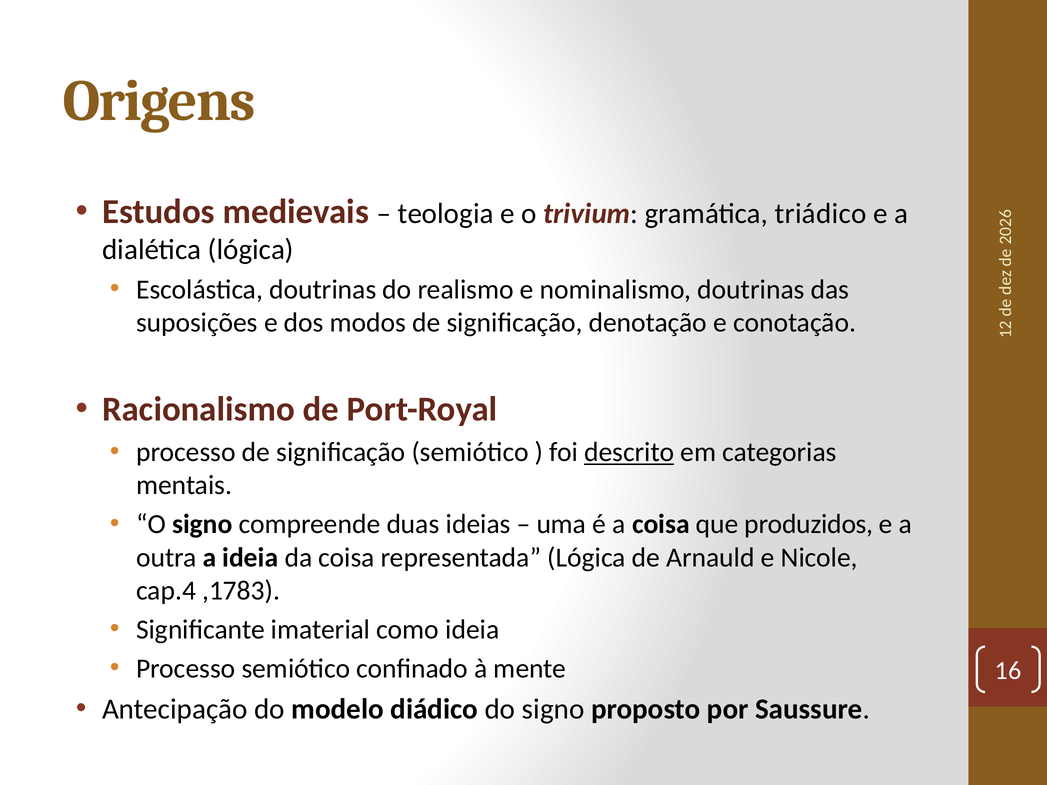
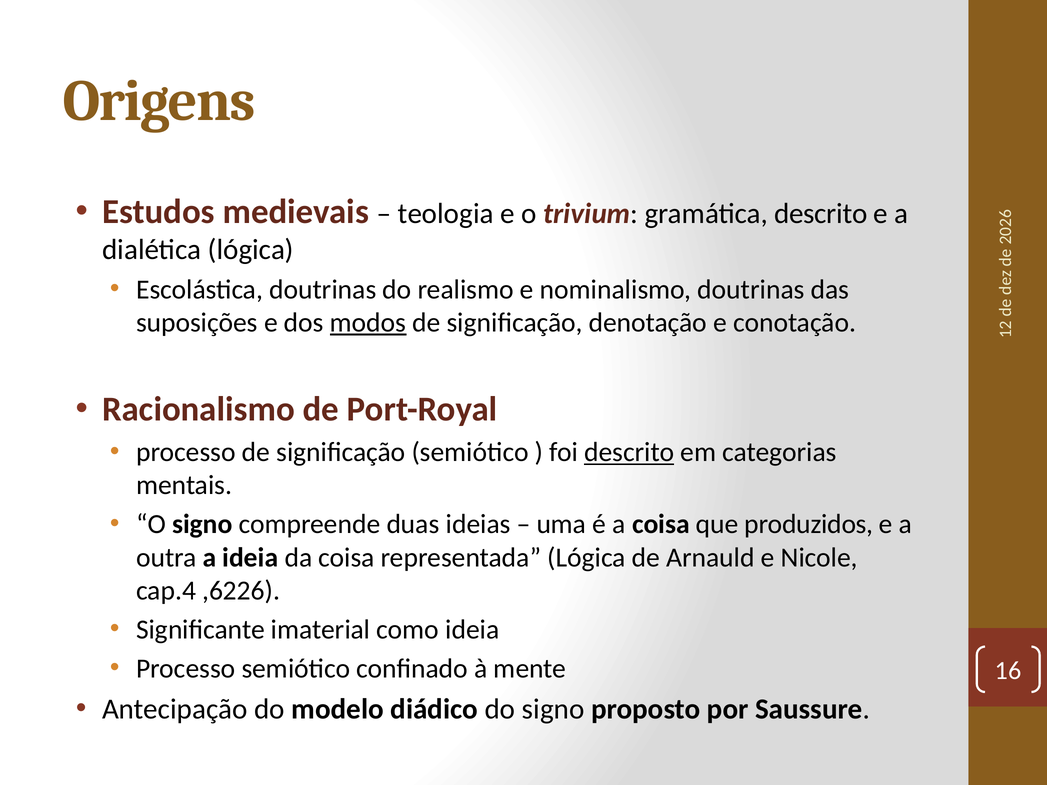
gramática triádico: triádico -> descrito
modos underline: none -> present
,1783: ,1783 -> ,6226
